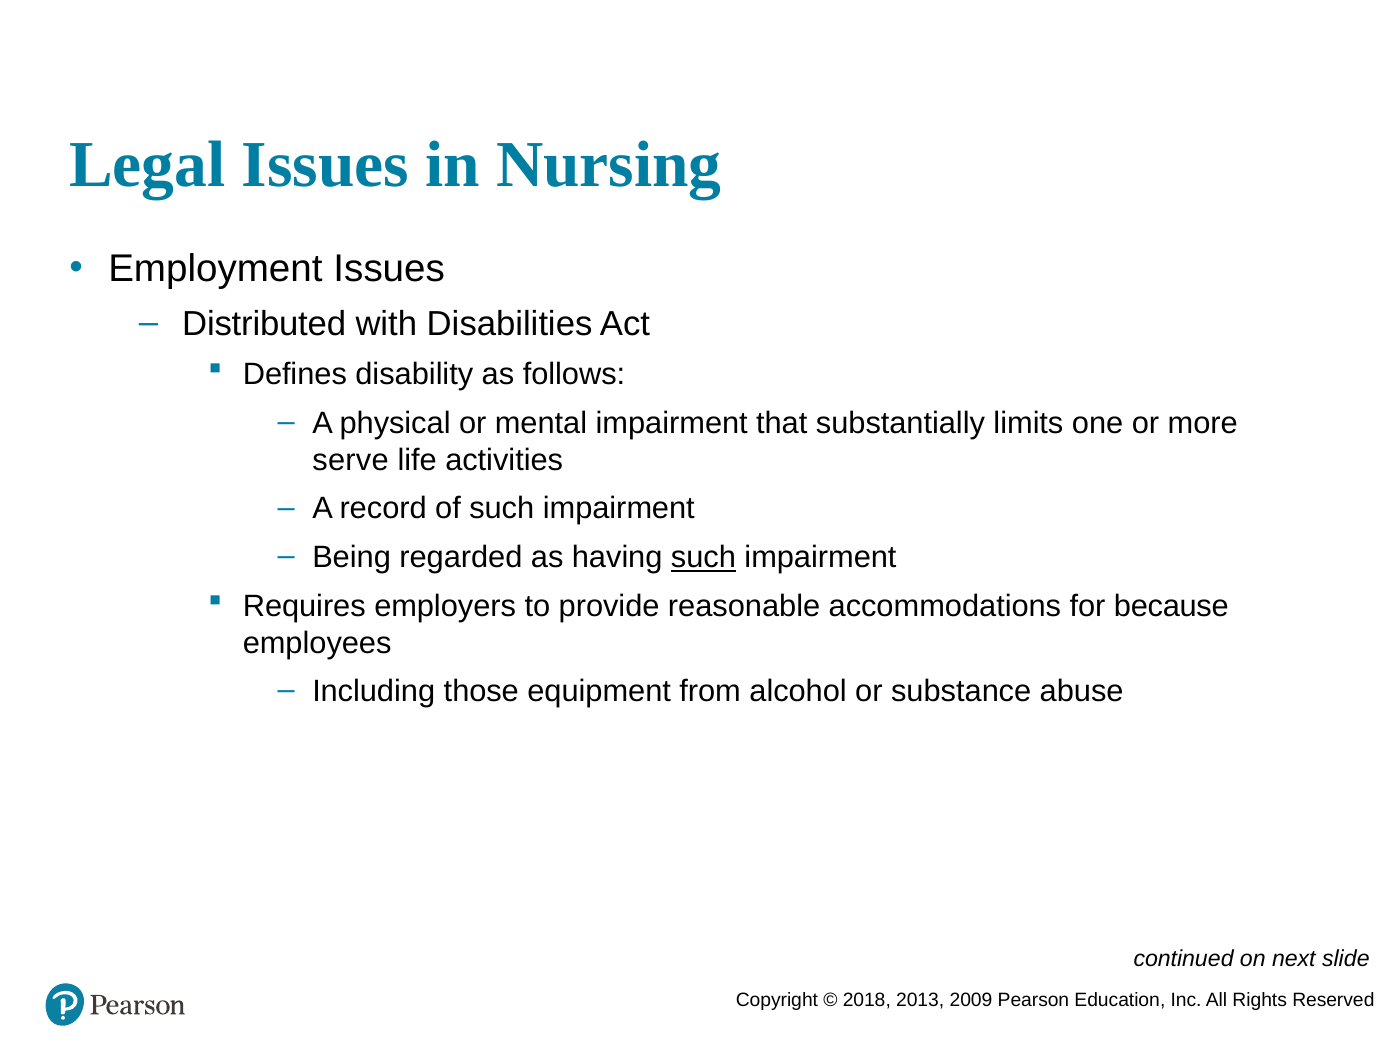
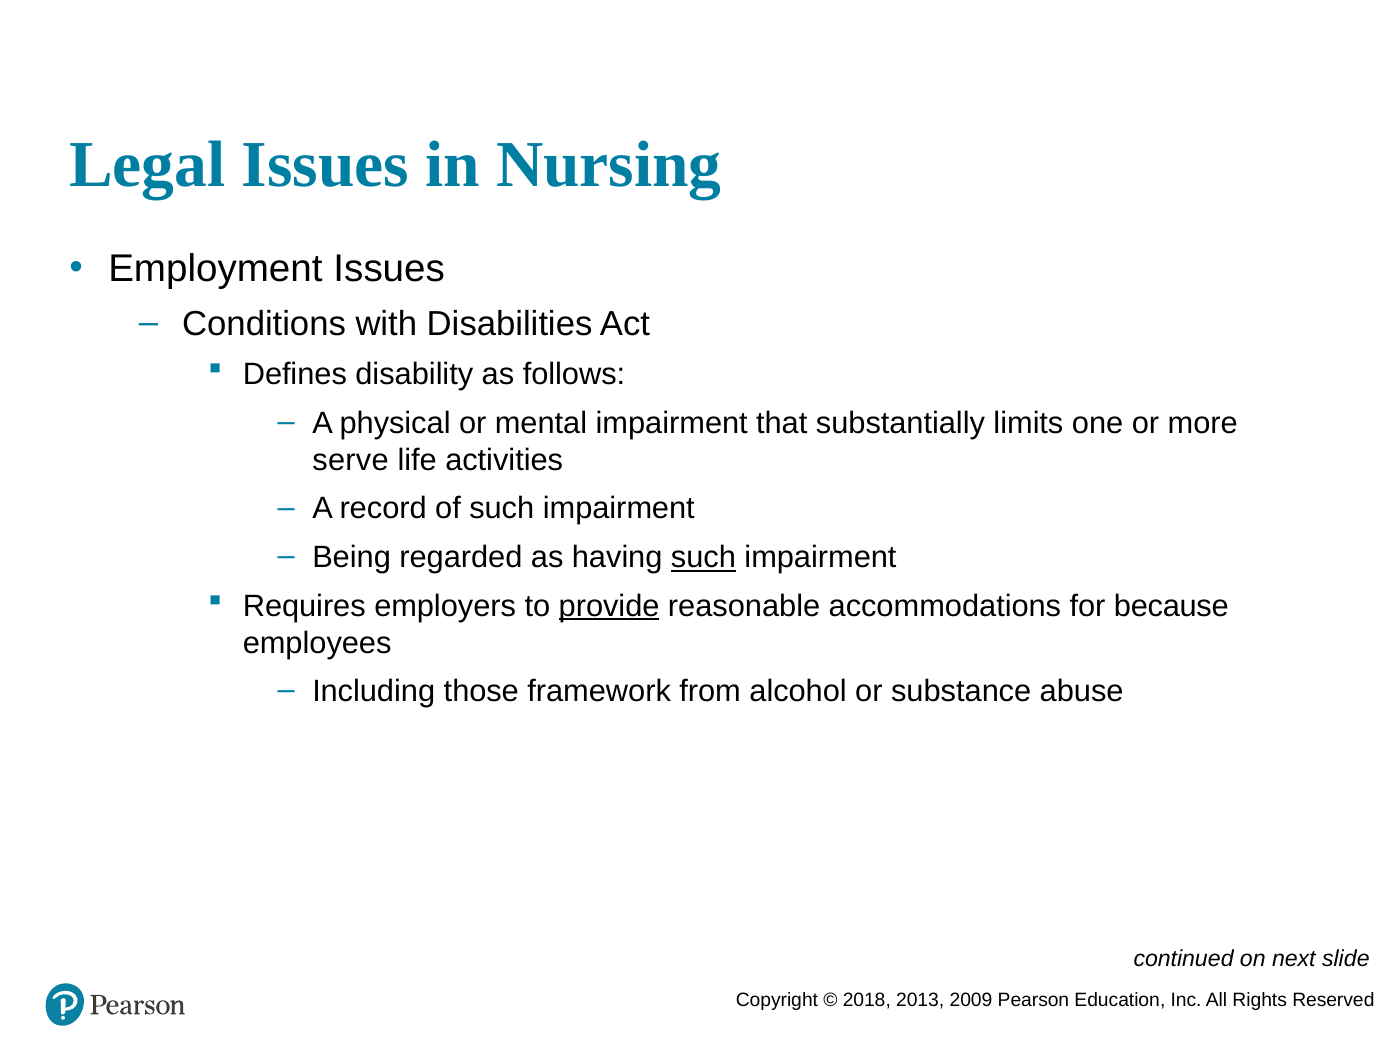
Distributed: Distributed -> Conditions
provide underline: none -> present
equipment: equipment -> framework
